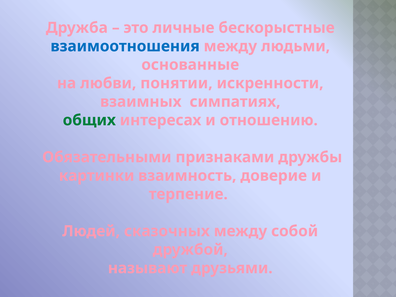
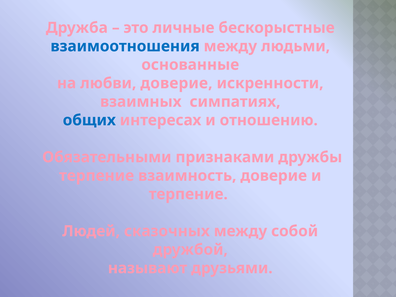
любви понятии: понятии -> доверие
общих colour: green -> blue
картинки at (97, 176): картинки -> терпение
